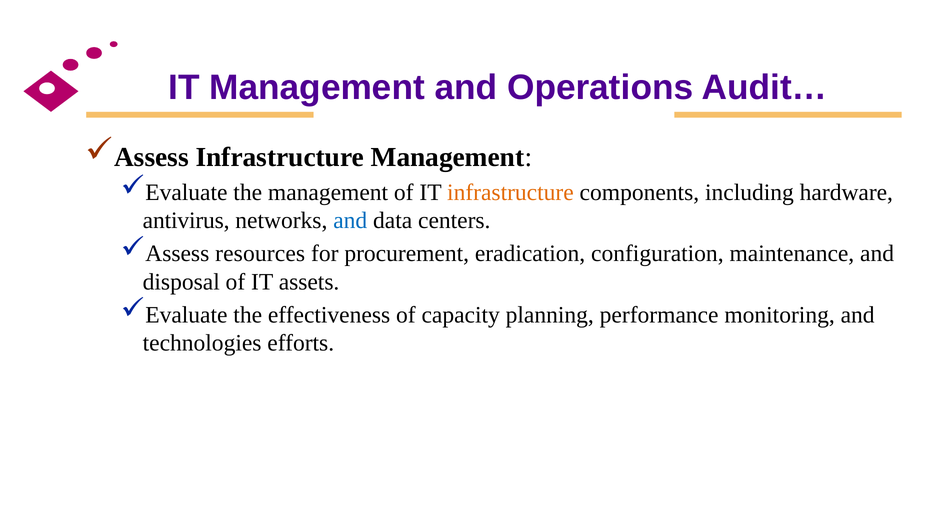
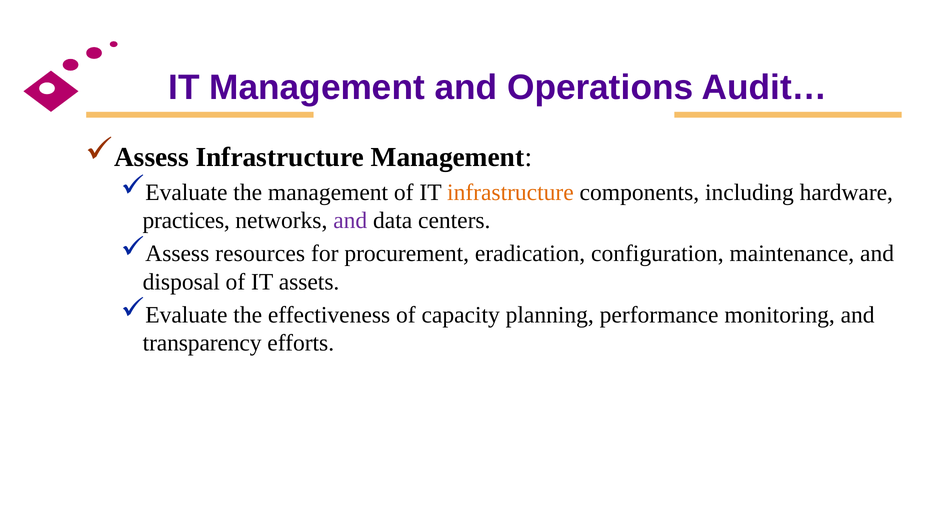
antivirus: antivirus -> practices
and at (350, 220) colour: blue -> purple
technologies: technologies -> transparency
